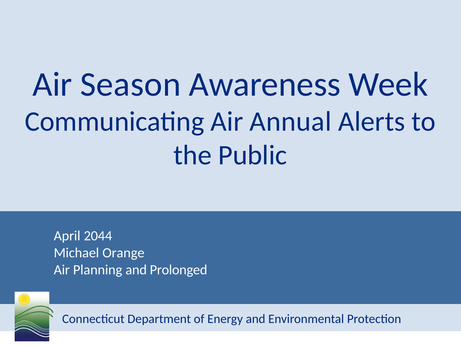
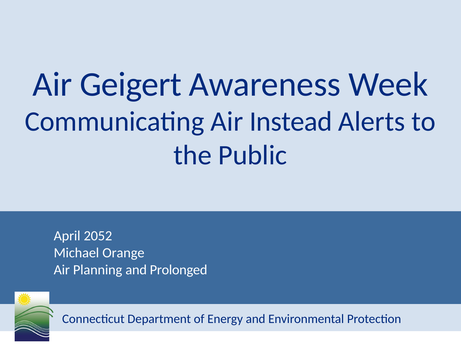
Season: Season -> Geigert
Annual: Annual -> Instead
2044: 2044 -> 2052
